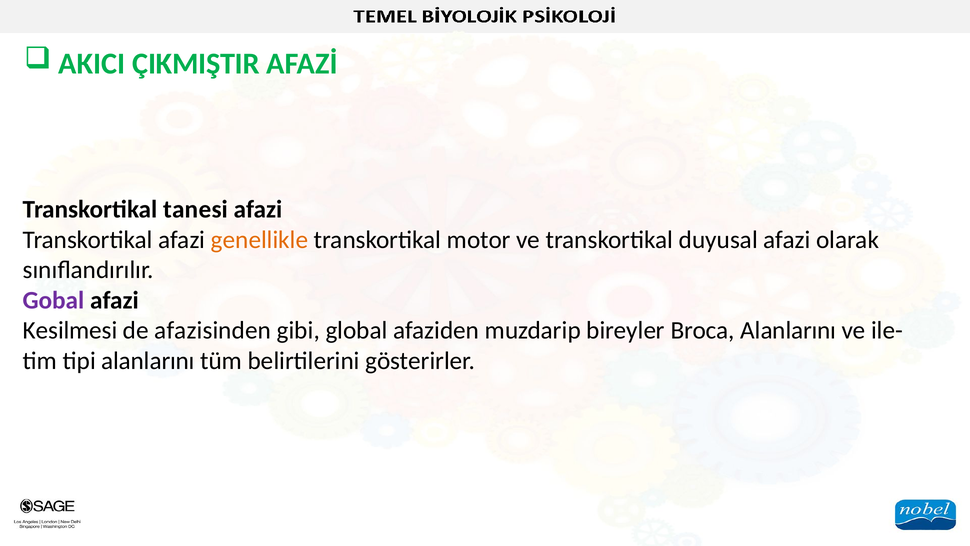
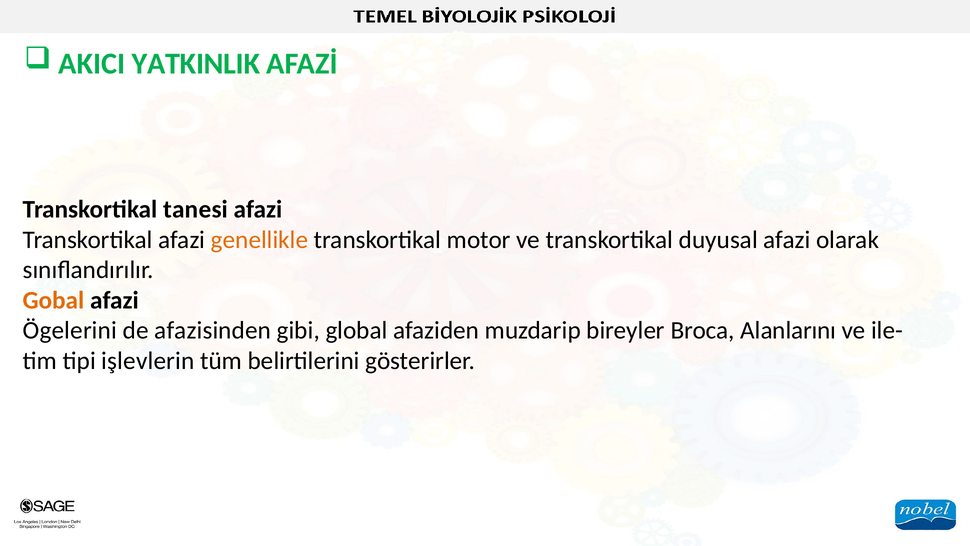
ÇIKMIŞTIR: ÇIKMIŞTIR -> YATKINLIK
Gobal colour: purple -> orange
Kesilmesi: Kesilmesi -> Ögelerini
tipi alanlarını: alanlarını -> işlevlerin
